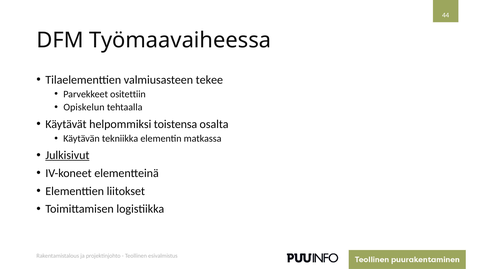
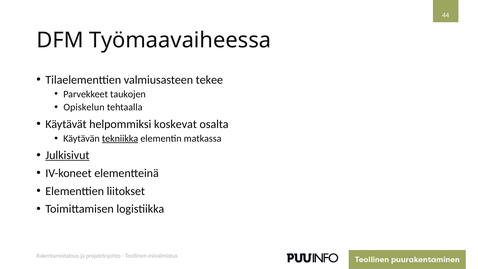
ositettiin: ositettiin -> taukojen
toistensa: toistensa -> koskevat
tekniikka underline: none -> present
